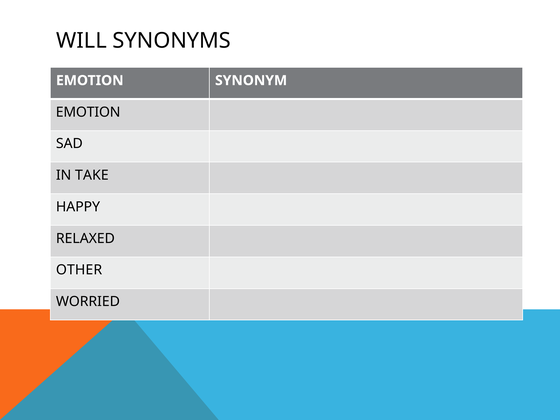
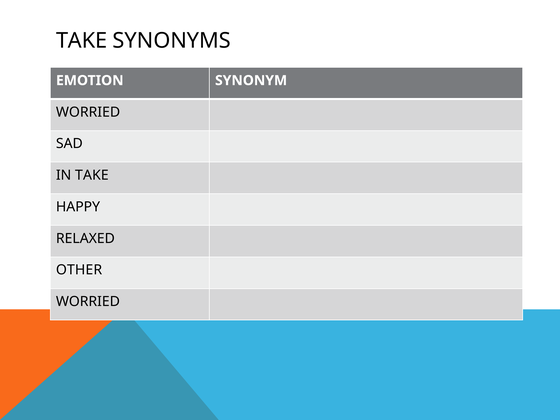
WILL at (81, 41): WILL -> TAKE
EMOTION at (88, 112): EMOTION -> WORRIED
